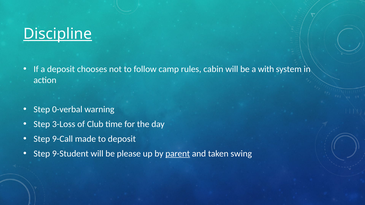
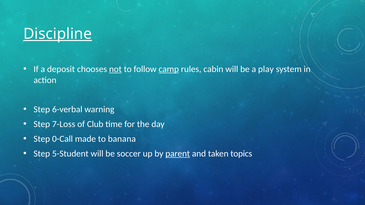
not underline: none -> present
camp underline: none -> present
with: with -> play
0-verbal: 0-verbal -> 6-verbal
3-Loss: 3-Loss -> 7-Loss
9-Call: 9-Call -> 0-Call
to deposit: deposit -> banana
9-Student: 9-Student -> 5-Student
please: please -> soccer
swing: swing -> topics
